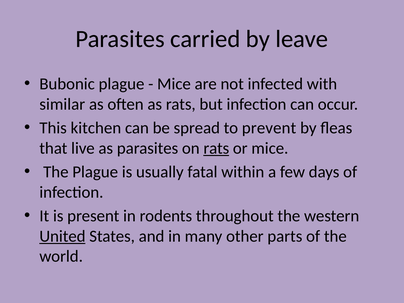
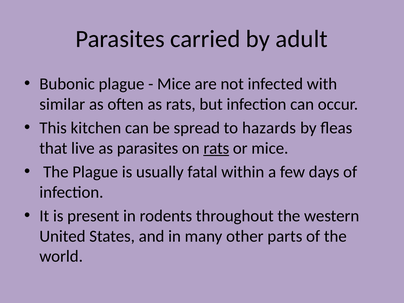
leave: leave -> adult
prevent: prevent -> hazards
United underline: present -> none
